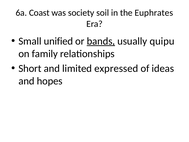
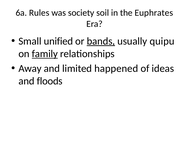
Coast: Coast -> Rules
family underline: none -> present
Short: Short -> Away
expressed: expressed -> happened
hopes: hopes -> floods
